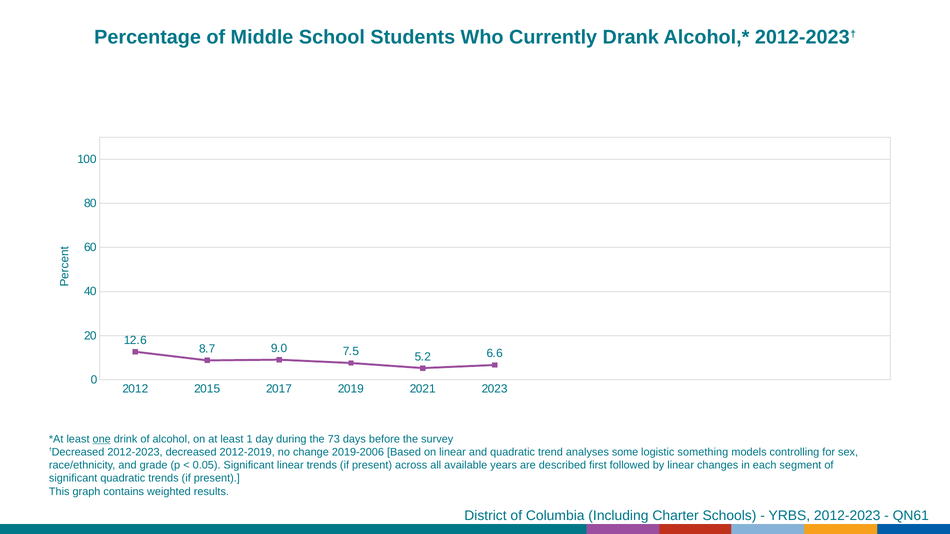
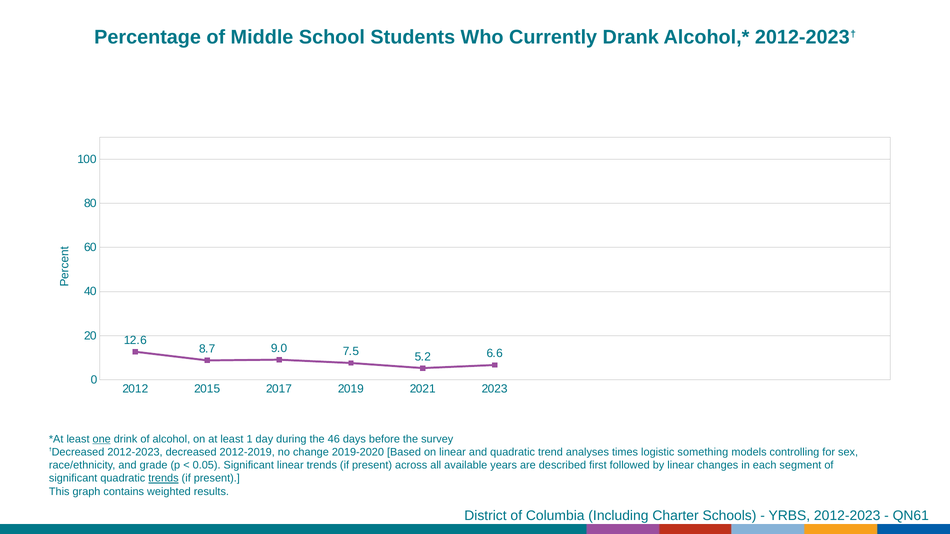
73: 73 -> 46
2019-2006: 2019-2006 -> 2019-2020
some: some -> times
trends at (163, 479) underline: none -> present
